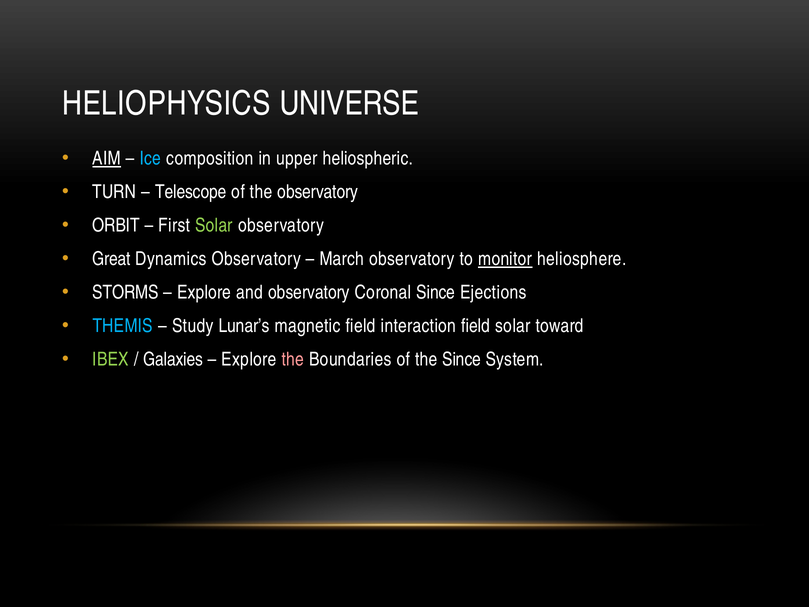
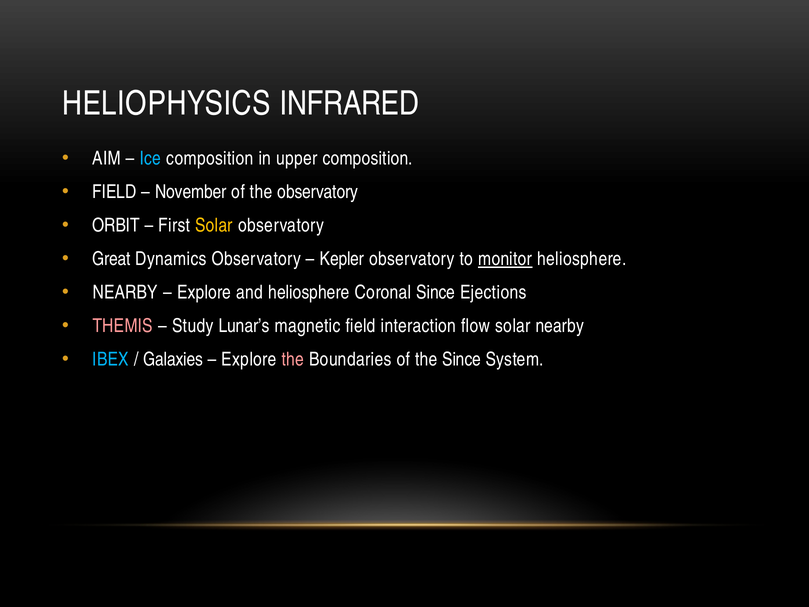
UNIVERSE: UNIVERSE -> INFRARED
AIM underline: present -> none
upper heliospheric: heliospheric -> composition
TURN at (114, 192): TURN -> FIELD
Telescope: Telescope -> November
Solar at (214, 225) colour: light green -> yellow
March: March -> Kepler
STORMS at (125, 292): STORMS -> NEARBY
and observatory: observatory -> heliosphere
THEMIS colour: light blue -> pink
interaction field: field -> flow
solar toward: toward -> nearby
IBEX colour: light green -> light blue
